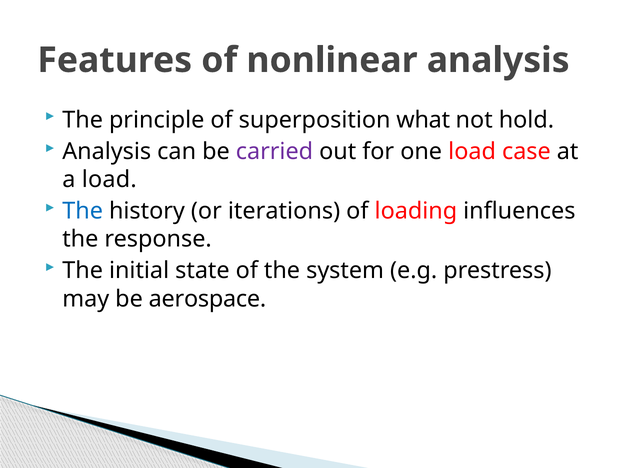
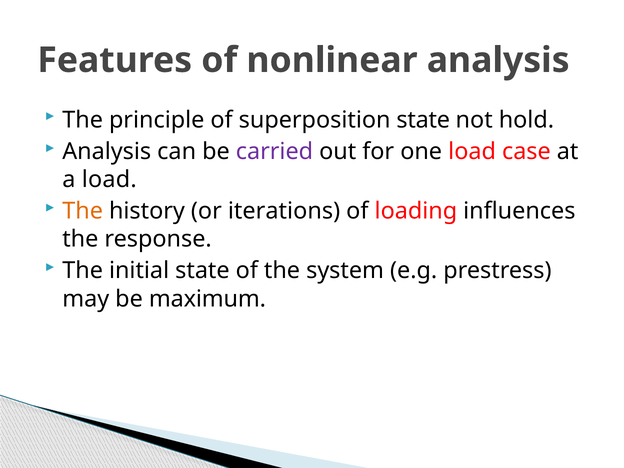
superposition what: what -> state
The at (83, 211) colour: blue -> orange
aerospace: aerospace -> maximum
